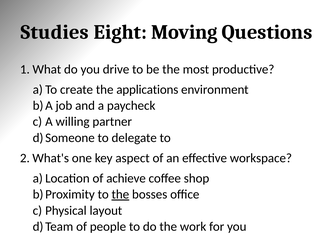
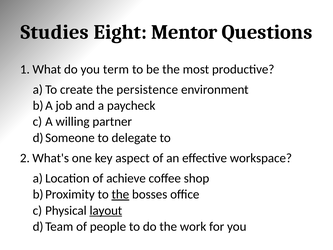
Moving: Moving -> Mentor
drive: drive -> term
applications: applications -> persistence
layout underline: none -> present
